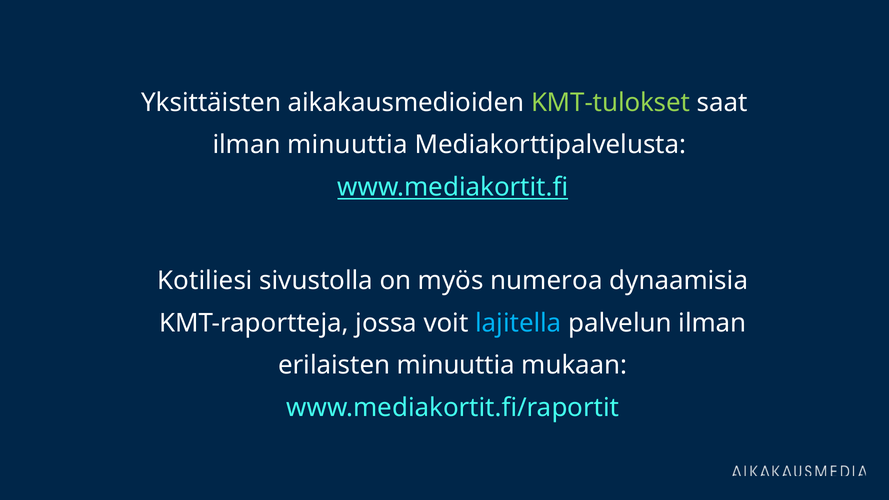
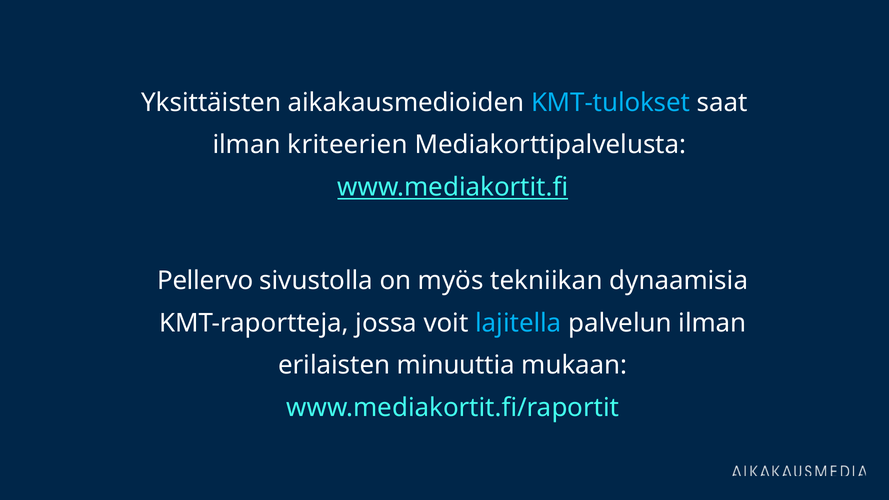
KMT-tulokset colour: light green -> light blue
ilman minuuttia: minuuttia -> kriteerien
Kotiliesi: Kotiliesi -> Pellervo
numeroa: numeroa -> tekniikan
